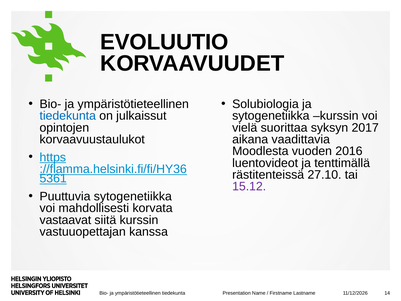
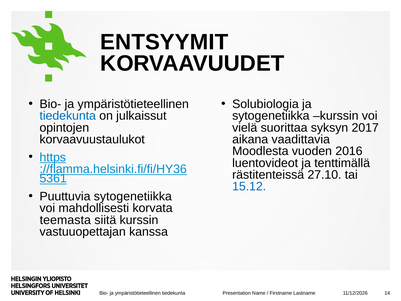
EVOLUUTIO: EVOLUUTIO -> ENTSYYMIT
15.12 colour: purple -> blue
vastaavat: vastaavat -> teemasta
